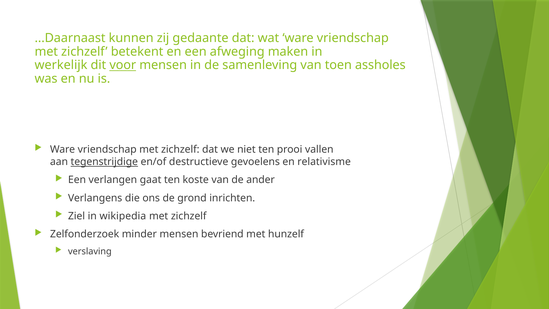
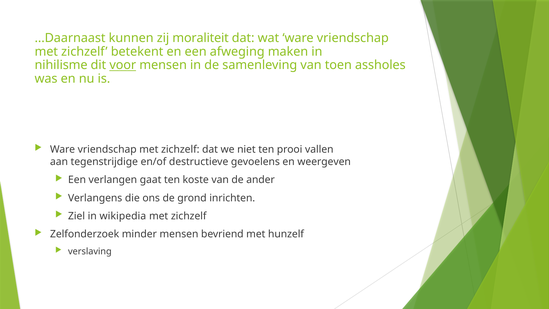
gedaante: gedaante -> moraliteit
werkelijk: werkelijk -> nihilisme
tegenstrijdige underline: present -> none
relativisme: relativisme -> weergeven
